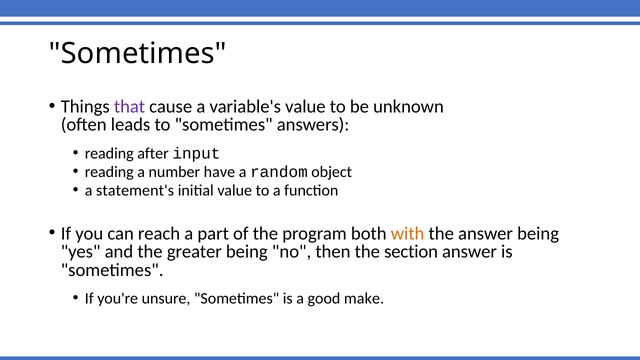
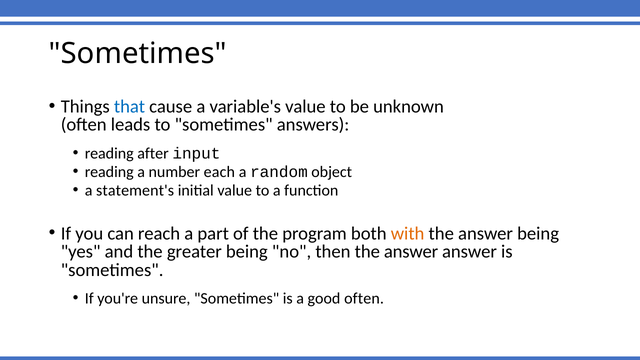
that colour: purple -> blue
have: have -> each
then the section: section -> answer
good make: make -> often
